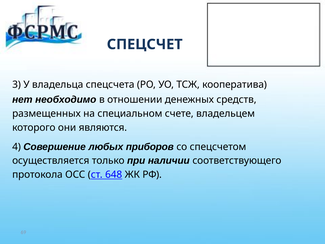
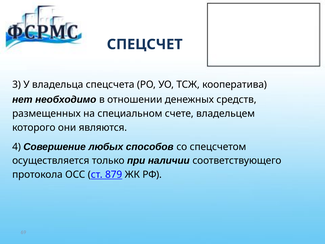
приборов: приборов -> способов
648: 648 -> 879
